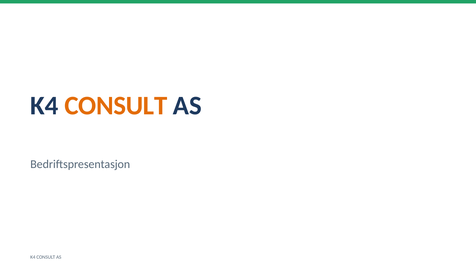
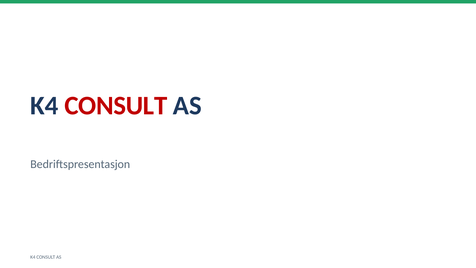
CONSULT at (116, 106) colour: orange -> red
